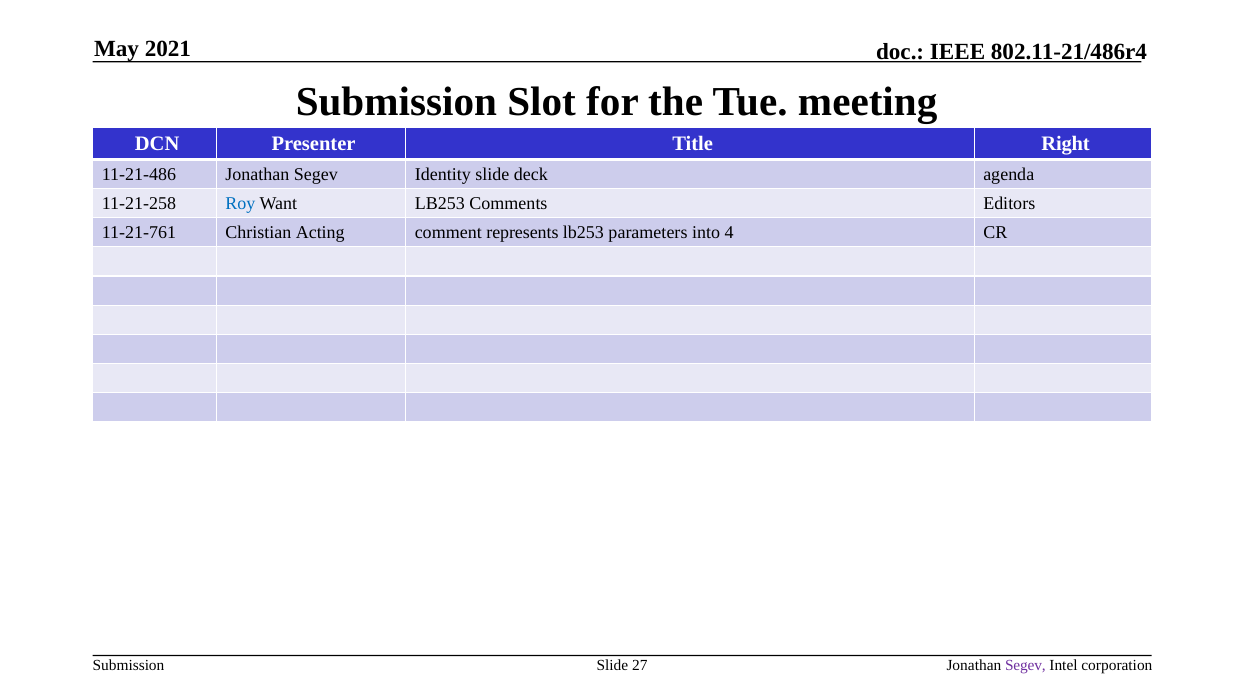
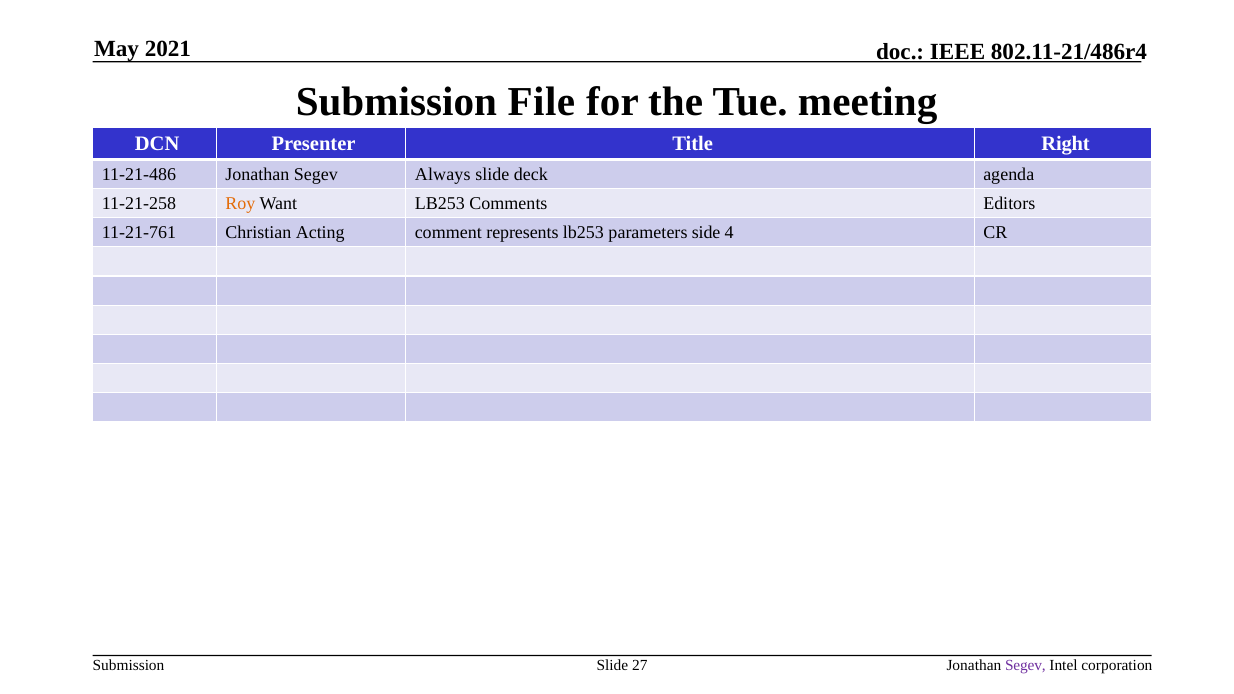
Slot: Slot -> File
Identity: Identity -> Always
Roy colour: blue -> orange
into: into -> side
